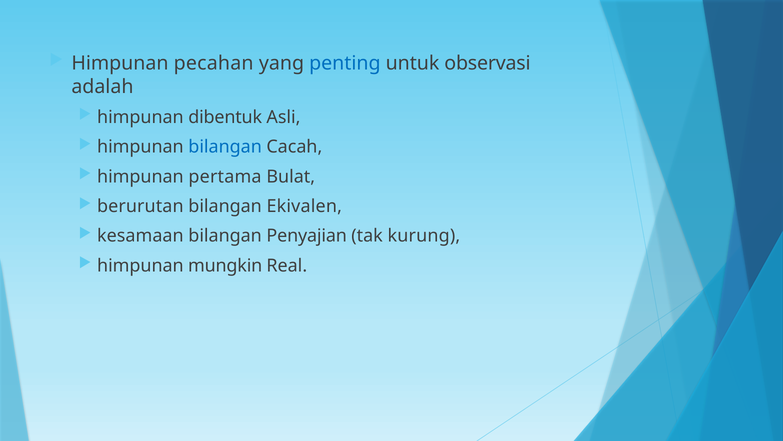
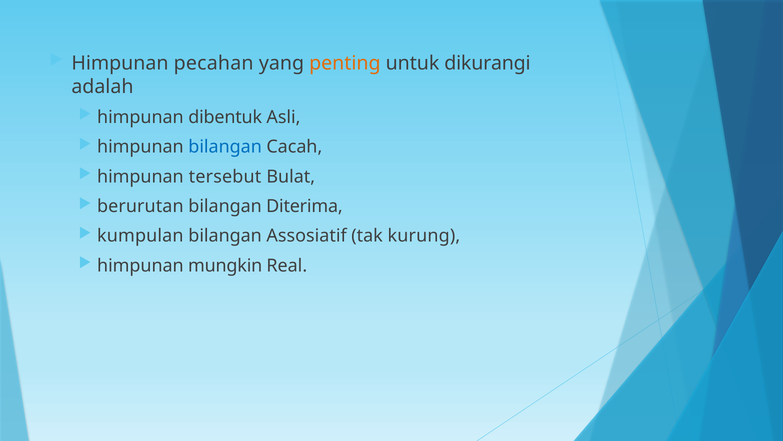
penting colour: blue -> orange
observasi: observasi -> dikurangi
pertama: pertama -> tersebut
Ekivalen: Ekivalen -> Diterima
kesamaan: kesamaan -> kumpulan
Penyajian: Penyajian -> Assosiatif
